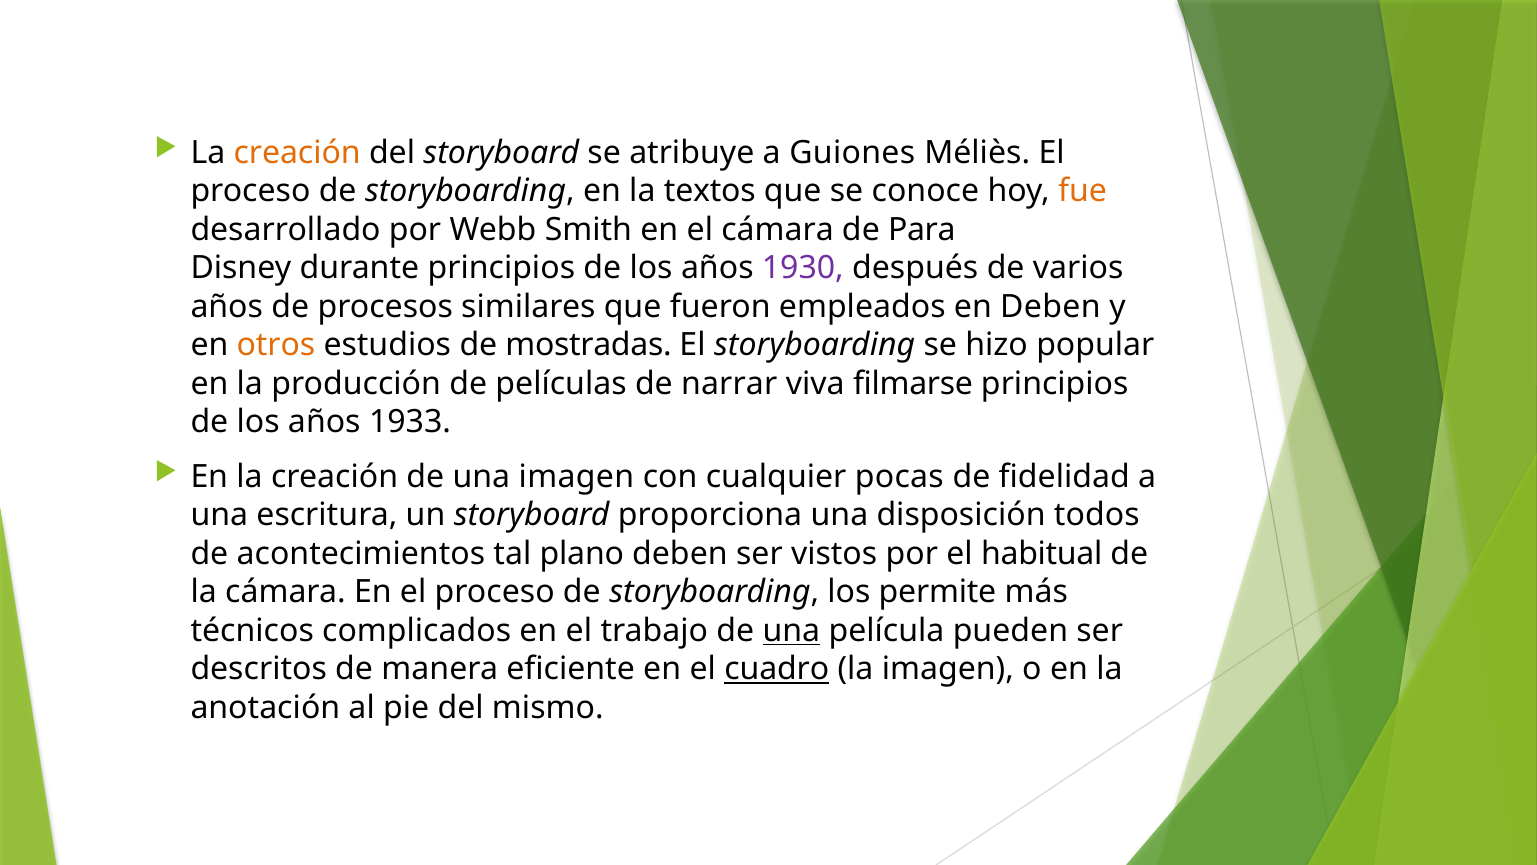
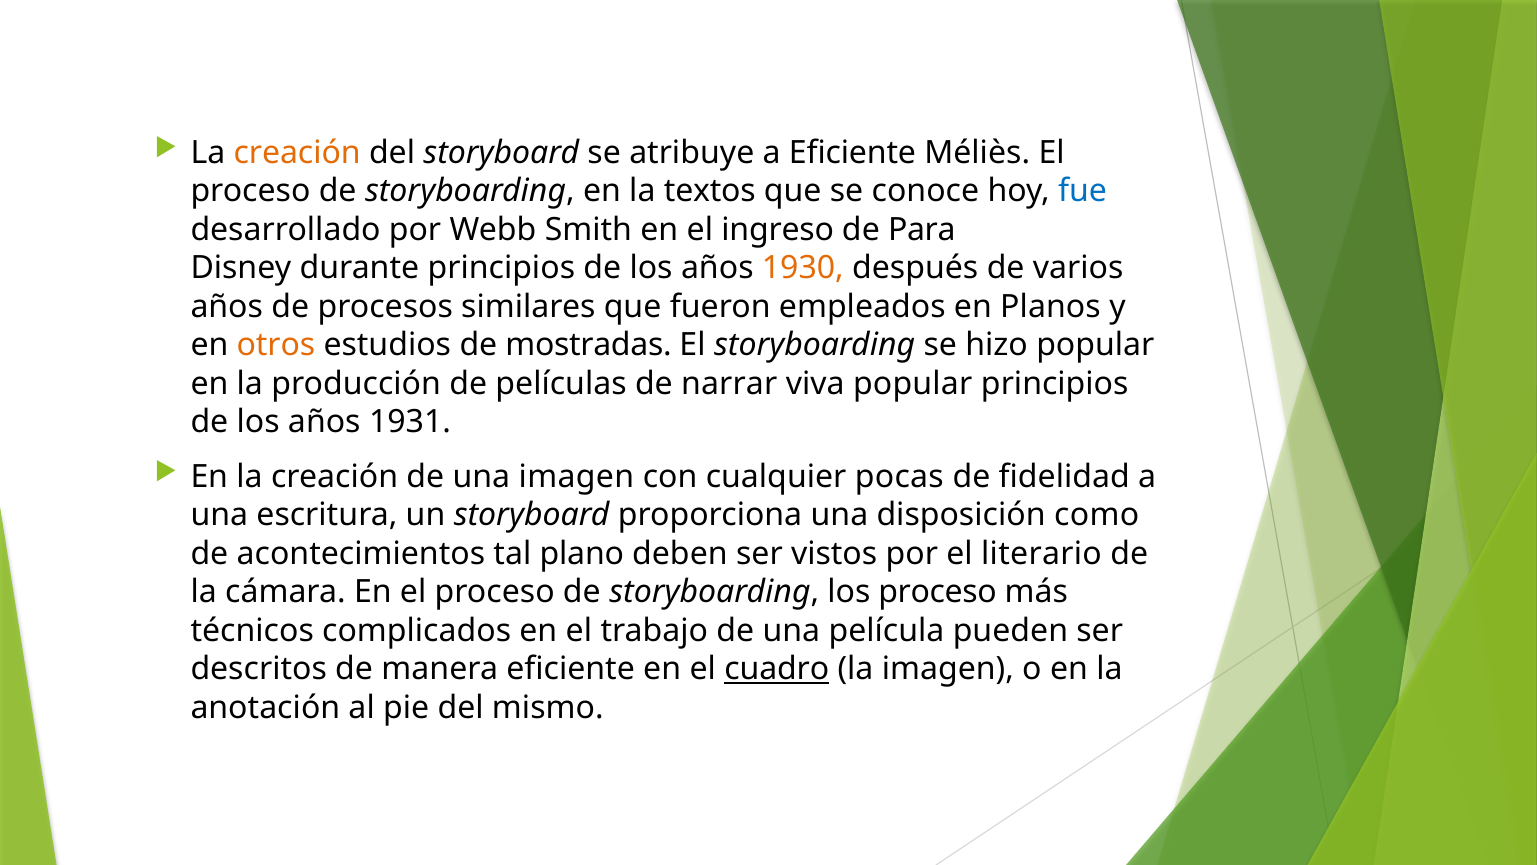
a Guiones: Guiones -> Eficiente
fue colour: orange -> blue
el cámara: cámara -> ingreso
1930 colour: purple -> orange
en Deben: Deben -> Planos
viva filmarse: filmarse -> popular
1933: 1933 -> 1931
todos: todos -> como
habitual: habitual -> literario
los permite: permite -> proceso
una at (791, 630) underline: present -> none
